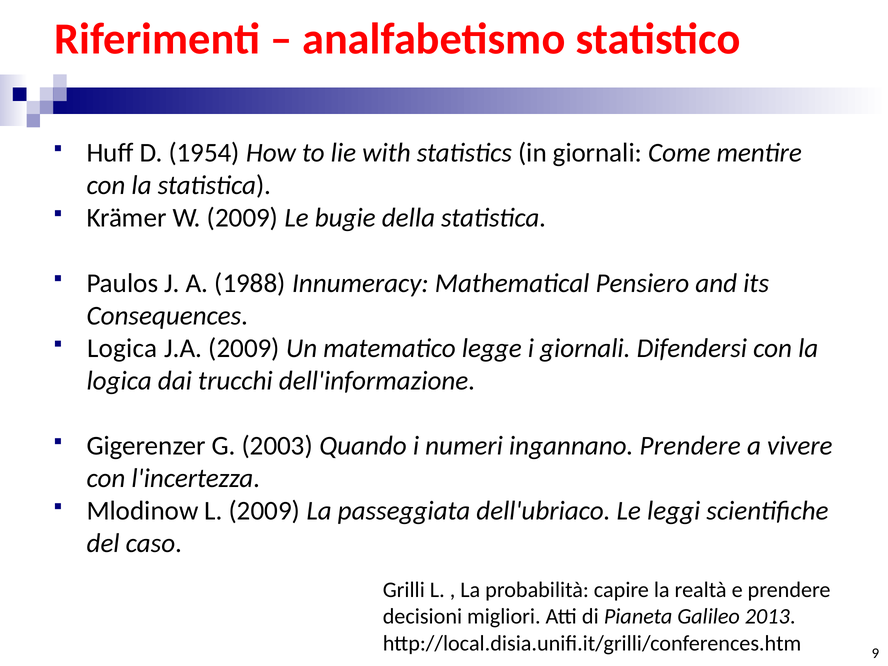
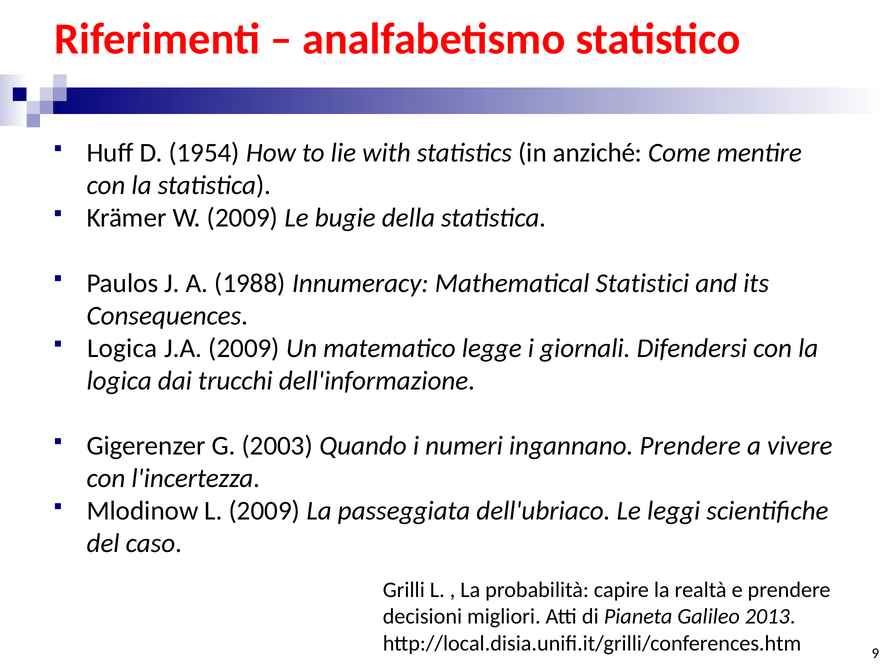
in giornali: giornali -> anziché
Pensiero: Pensiero -> Statistici
